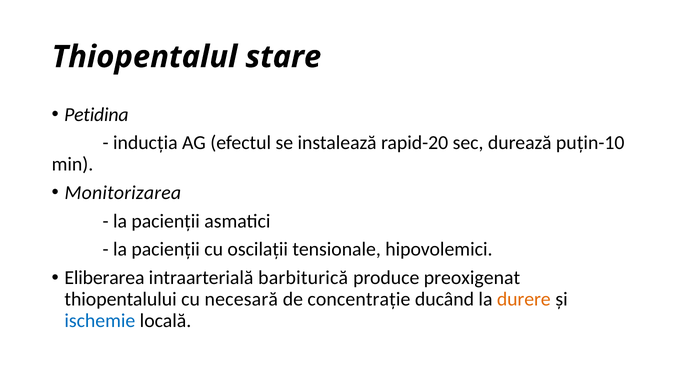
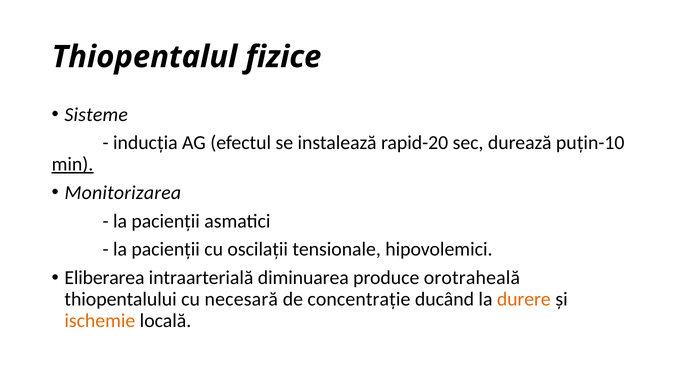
stare: stare -> fizice
Petidina: Petidina -> Sisteme
min underline: none -> present
barbiturică: barbiturică -> diminuarea
preoxigenat: preoxigenat -> orotraheală
ischemie colour: blue -> orange
